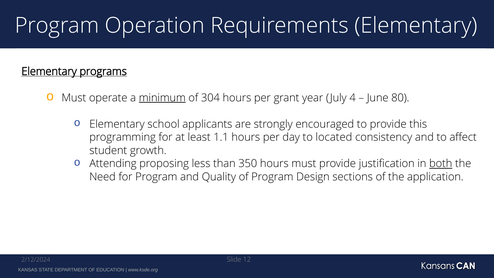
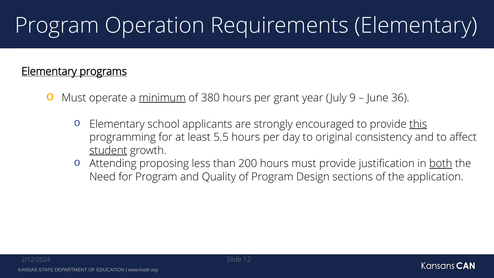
304: 304 -> 380
4: 4 -> 9
80: 80 -> 36
this underline: none -> present
1.1: 1.1 -> 5.5
located: located -> original
student underline: none -> present
350: 350 -> 200
